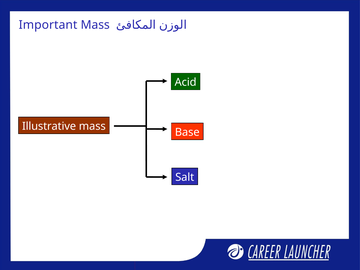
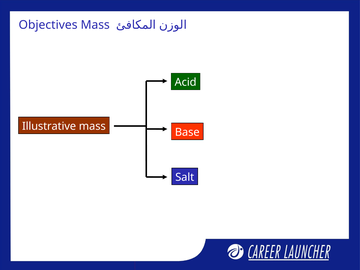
Important: Important -> Objectives
